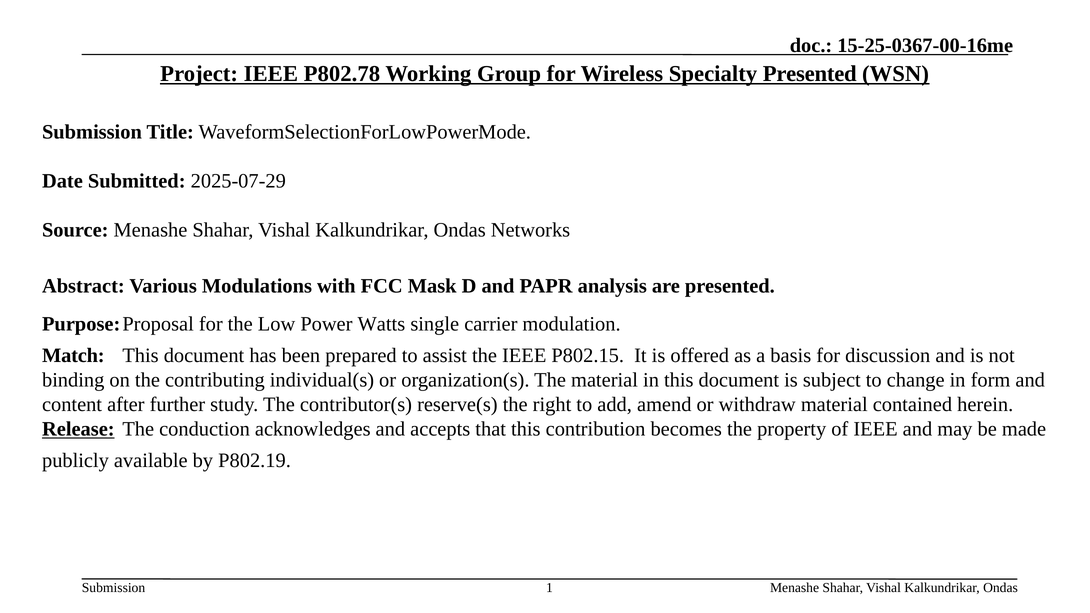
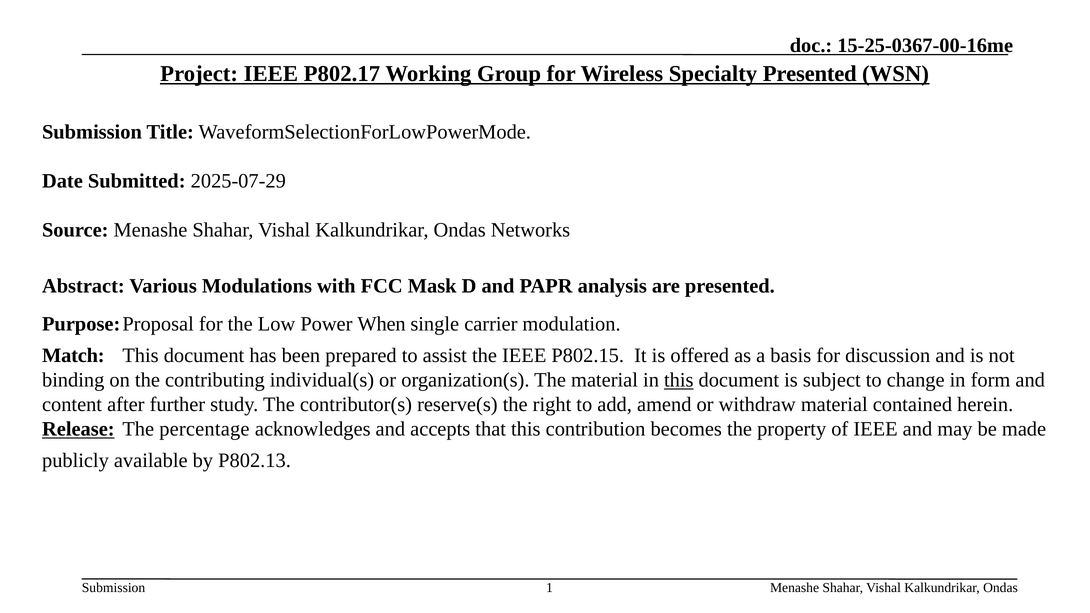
P802.78: P802.78 -> P802.17
Watts: Watts -> When
this at (679, 380) underline: none -> present
conduction: conduction -> percentage
P802.19: P802.19 -> P802.13
